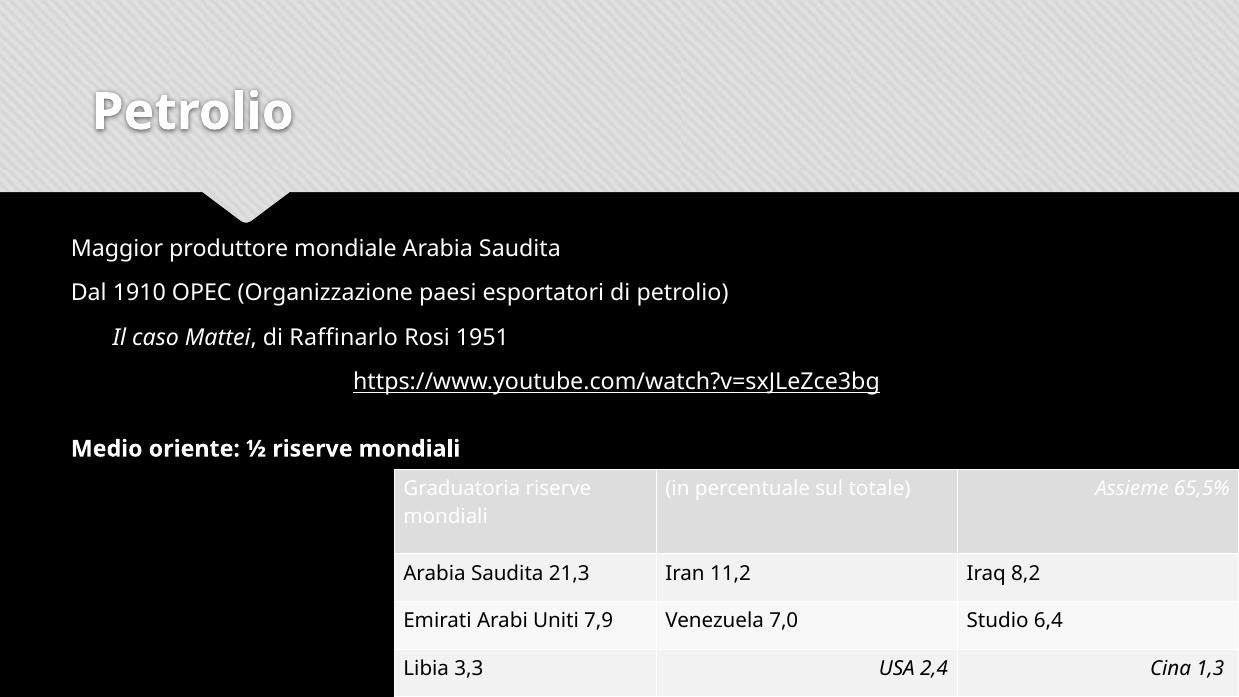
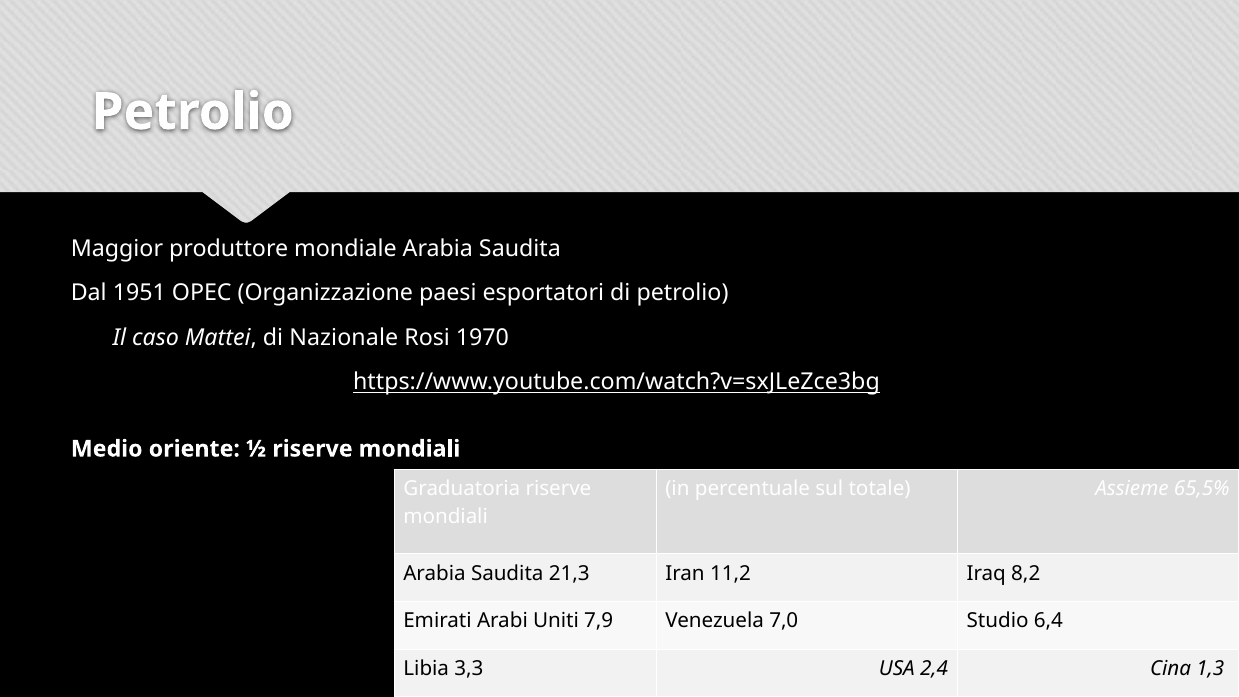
1910: 1910 -> 1951
Raffinarlo: Raffinarlo -> Nazionale
1951: 1951 -> 1970
